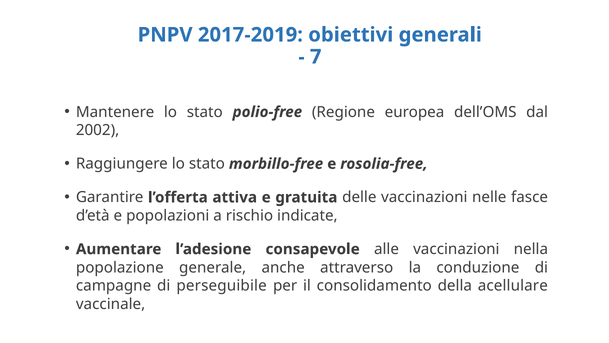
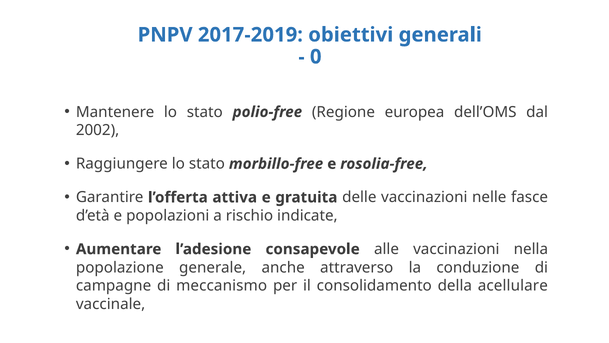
7: 7 -> 0
perseguibile: perseguibile -> meccanismo
